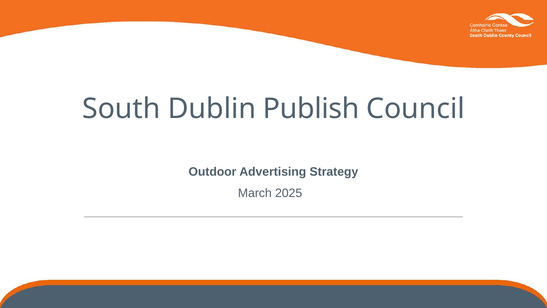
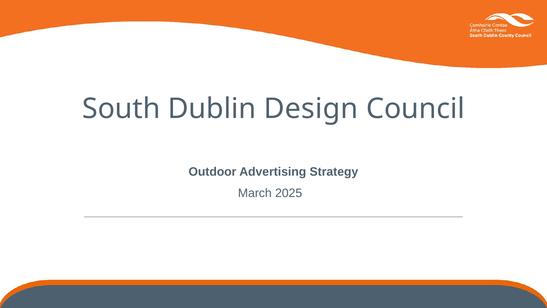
Publish: Publish -> Design
